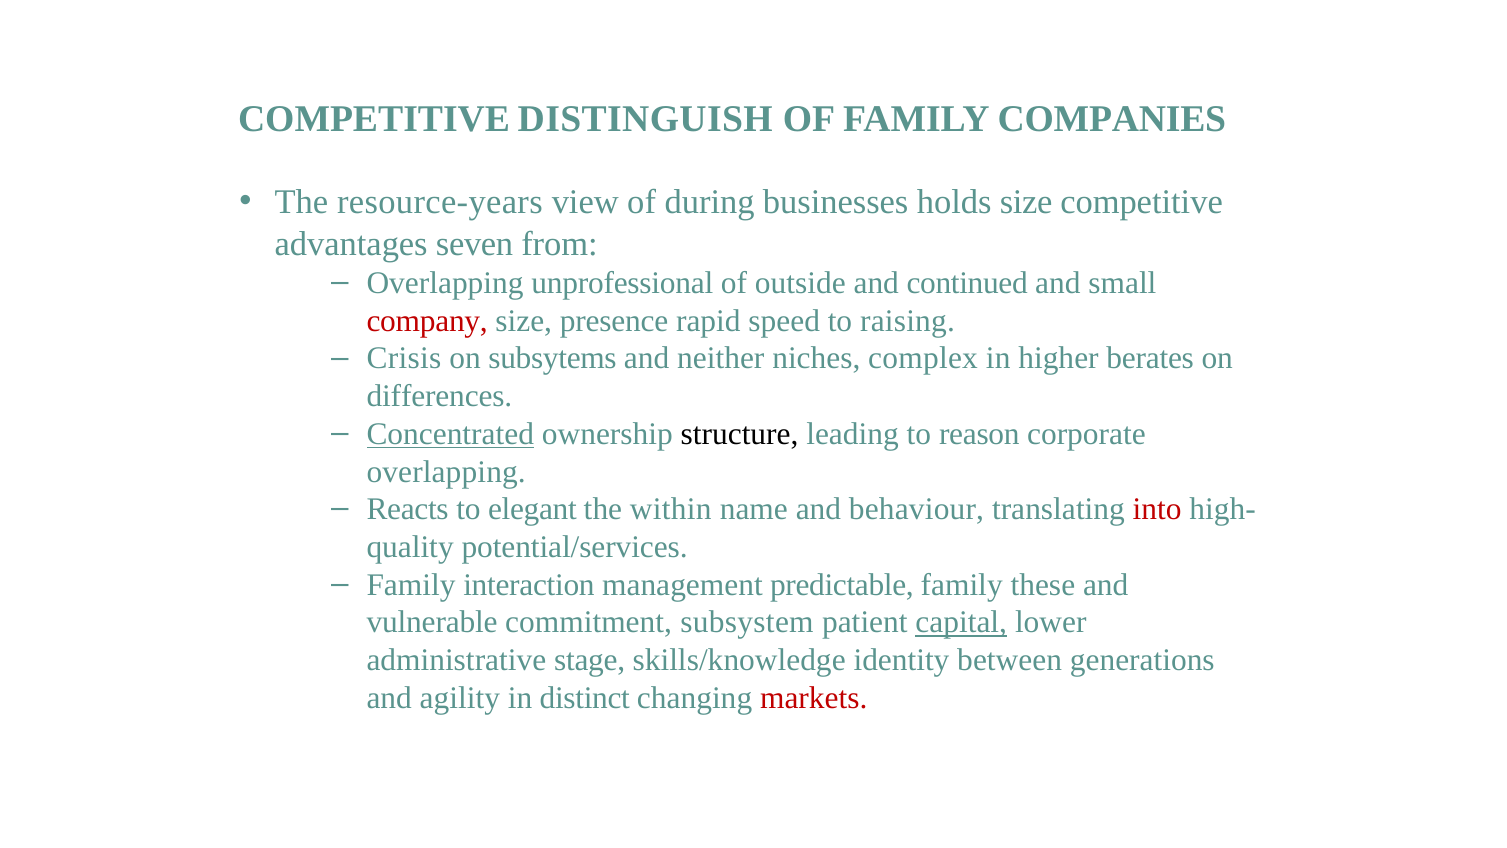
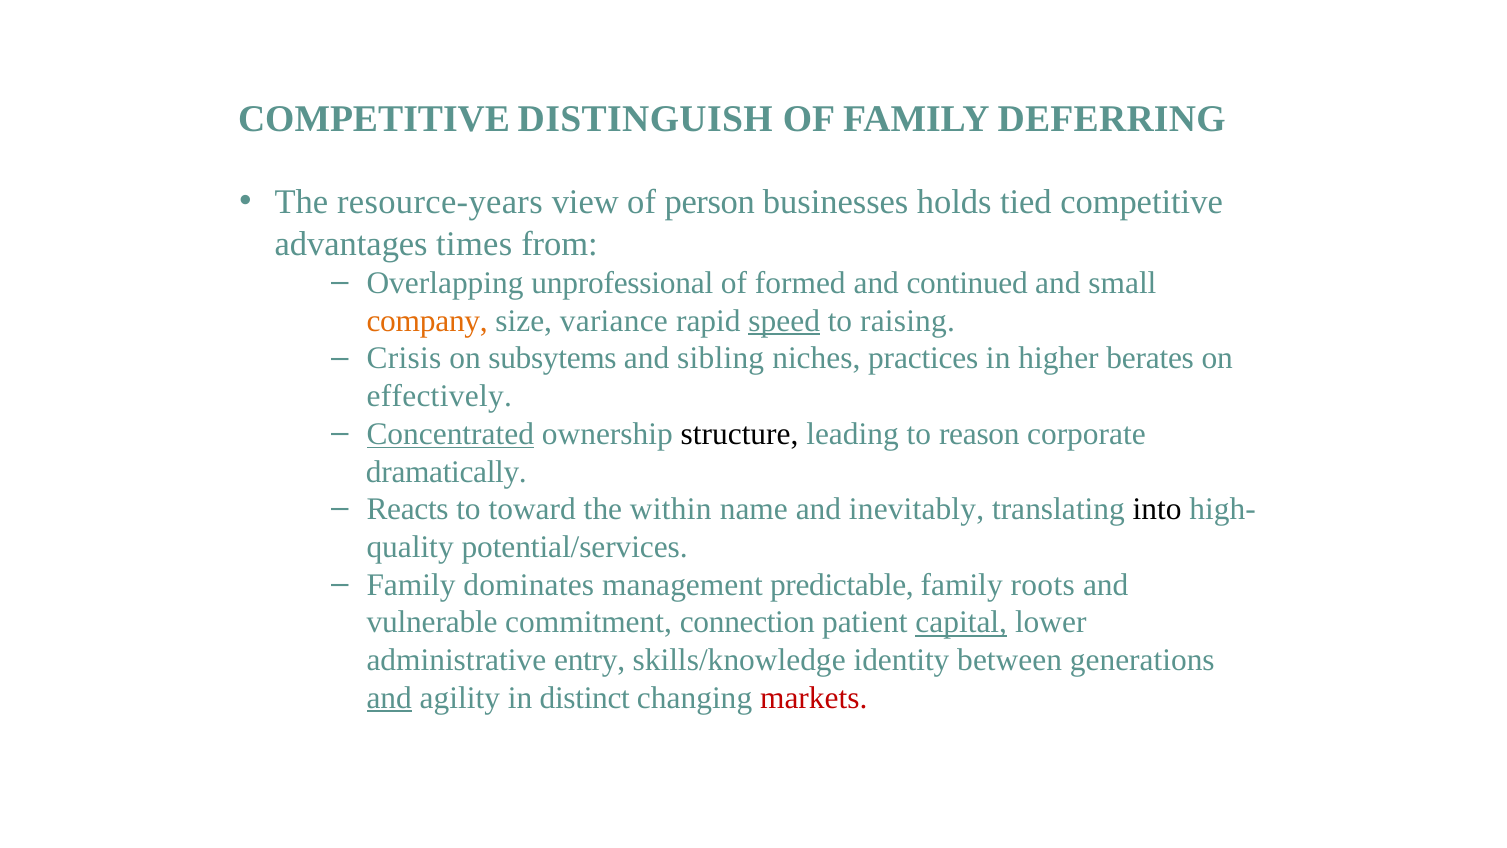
COMPANIES: COMPANIES -> DEFERRING
during: during -> person
holds size: size -> tied
seven: seven -> times
outside: outside -> formed
company colour: red -> orange
presence: presence -> variance
speed underline: none -> present
neither: neither -> sibling
complex: complex -> practices
differences: differences -> effectively
overlapping at (446, 471): overlapping -> dramatically
elegant: elegant -> toward
behaviour: behaviour -> inevitably
into colour: red -> black
interaction: interaction -> dominates
these: these -> roots
subsystem: subsystem -> connection
stage: stage -> entry
and at (389, 698) underline: none -> present
